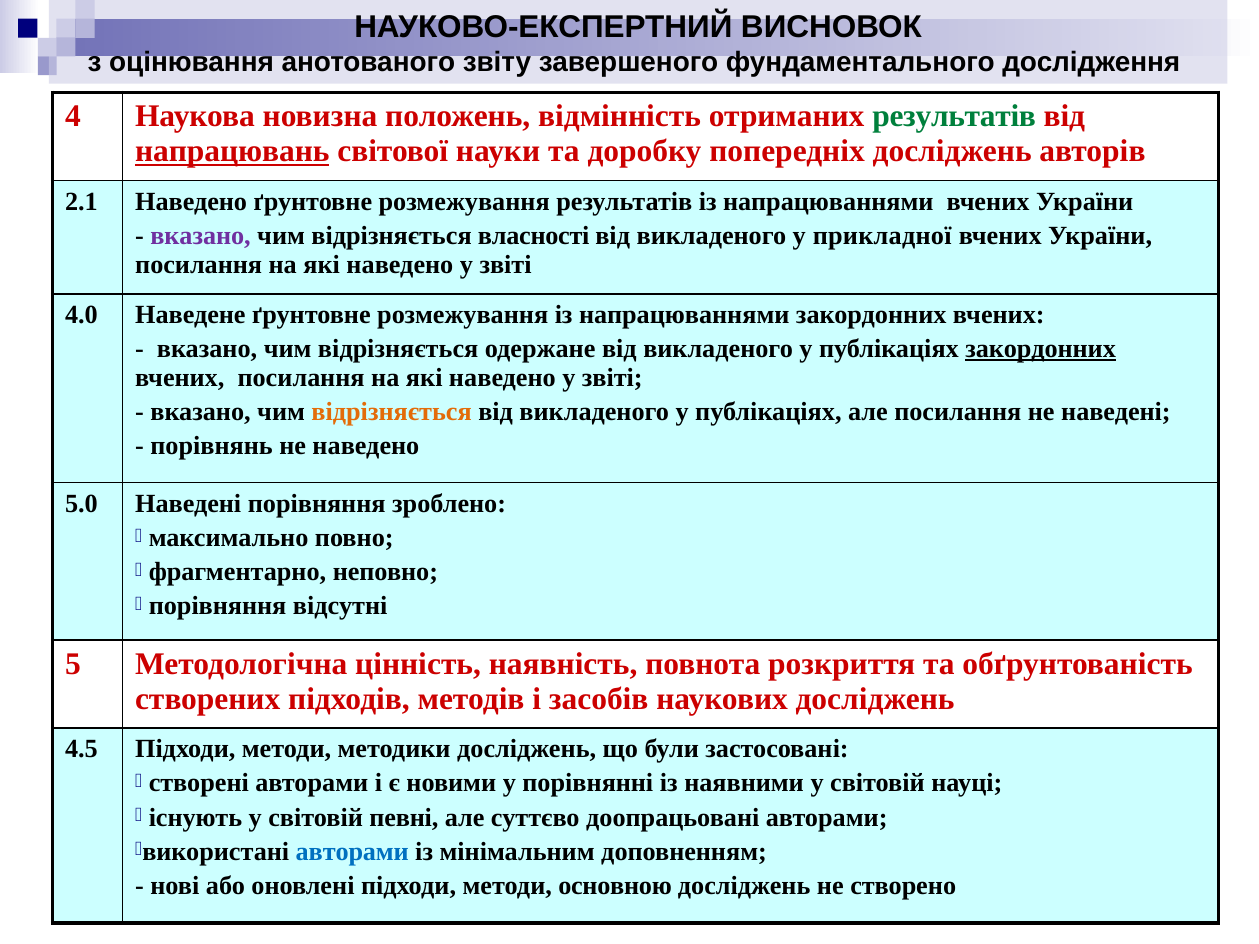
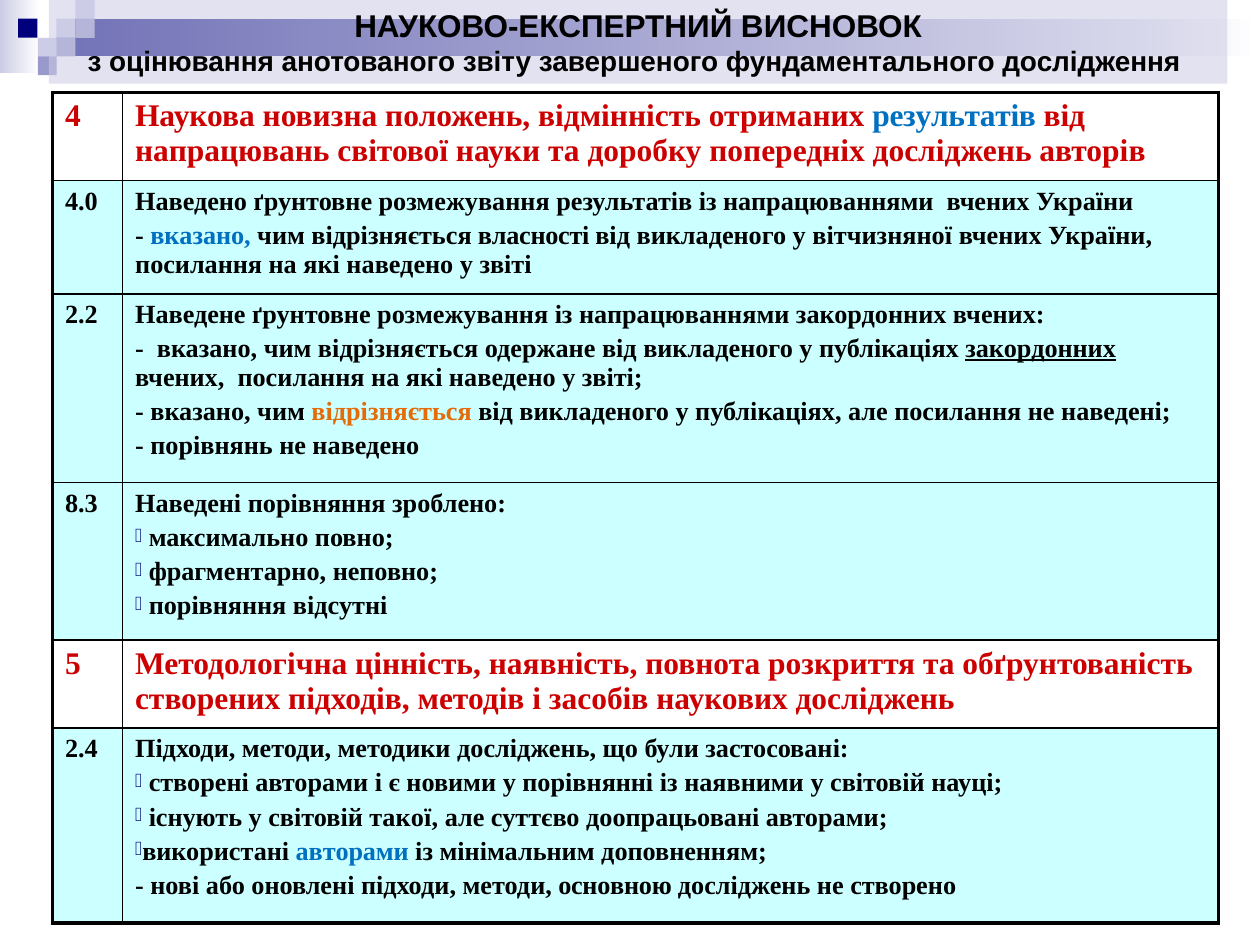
результатів at (954, 116) colour: green -> blue
напрацювань underline: present -> none
2.1: 2.1 -> 4.0
вказано at (201, 236) colour: purple -> blue
прикладної: прикладної -> вітчизняної
4.0: 4.0 -> 2.2
5.0: 5.0 -> 8.3
4.5: 4.5 -> 2.4
певні: певні -> такої
